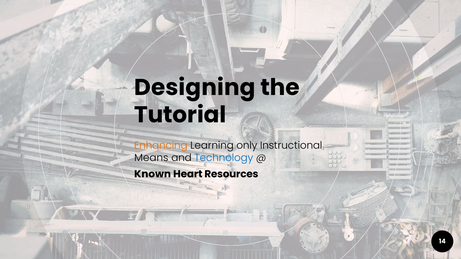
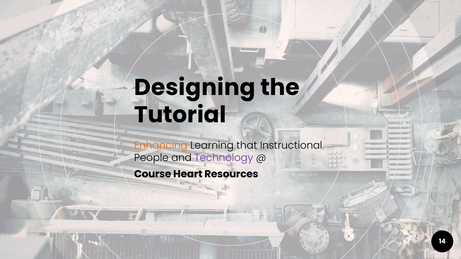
only: only -> that
Means: Means -> People
Technology colour: blue -> purple
Known: Known -> Course
